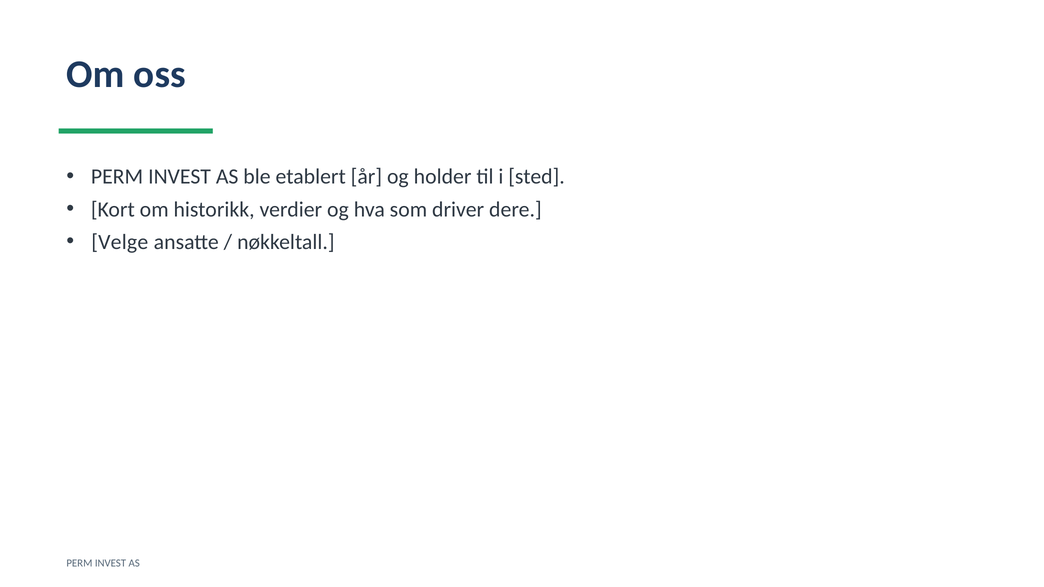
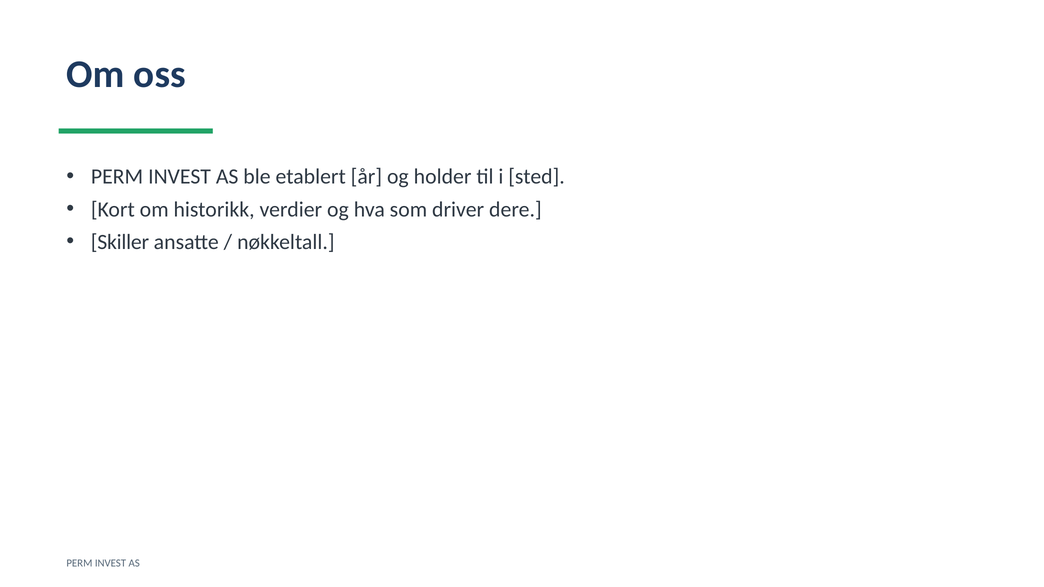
Velge: Velge -> Skiller
